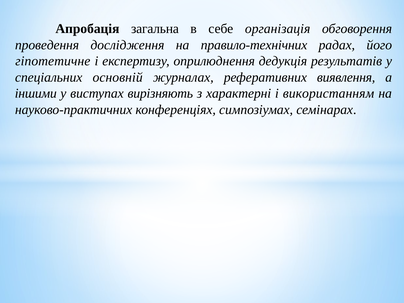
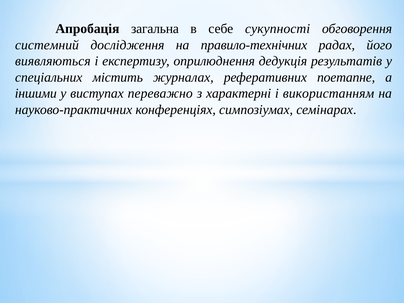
організація: організація -> сукупності
проведення: проведення -> системний
гіпотетичне: гіпотетичне -> виявляються
основній: основній -> містить
виявлення: виявлення -> поетапне
вирізняють: вирізняють -> переважно
